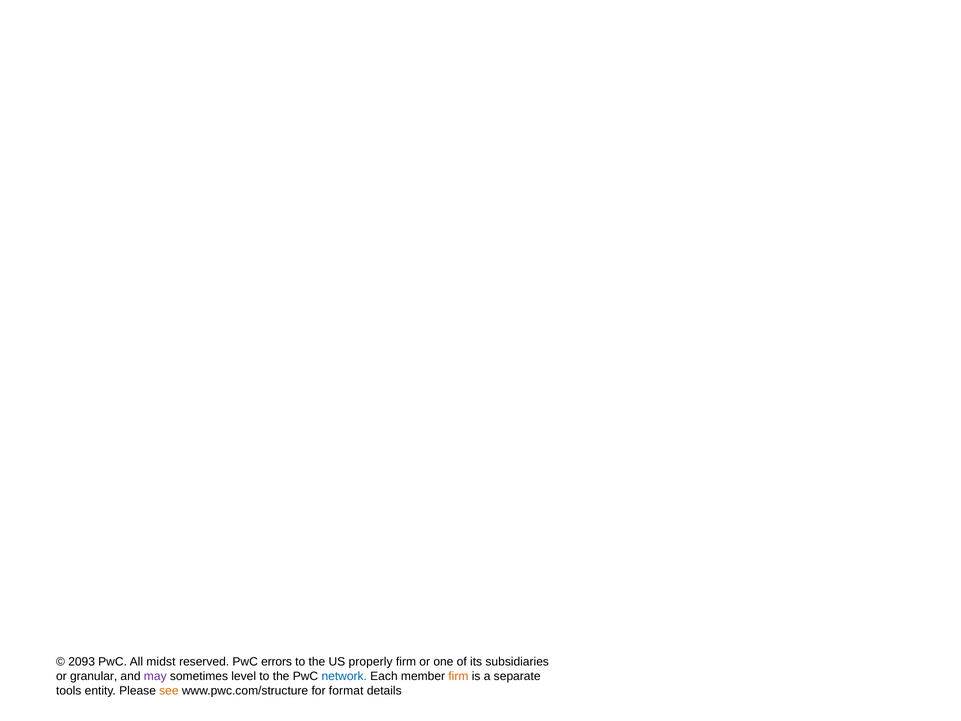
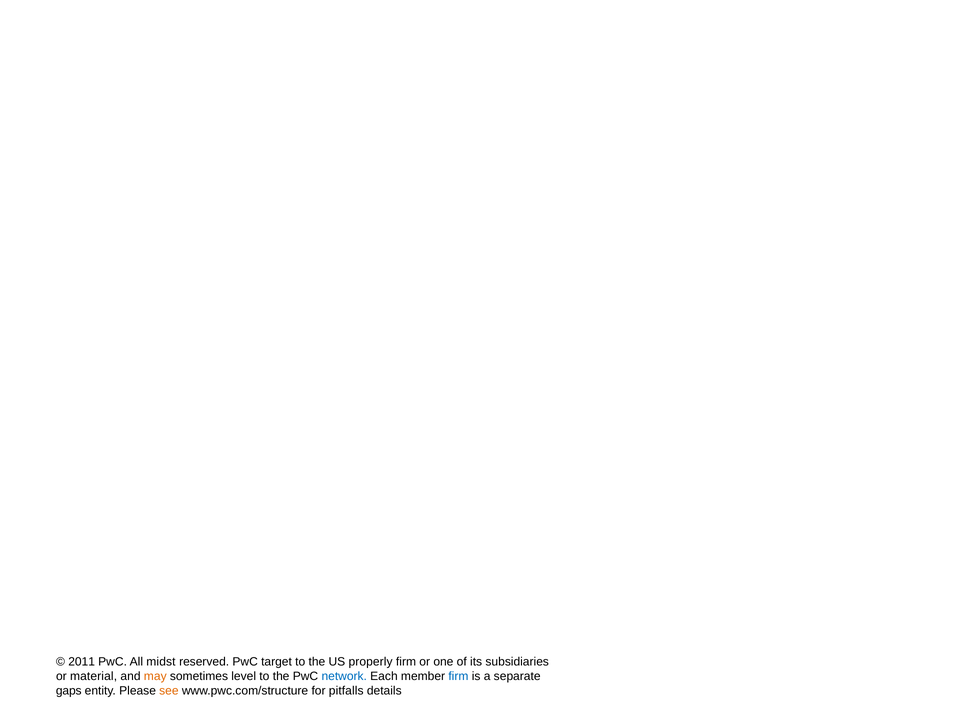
2093: 2093 -> 2011
errors: errors -> target
granular: granular -> material
may colour: purple -> orange
firm at (458, 676) colour: orange -> blue
tools: tools -> gaps
format: format -> pitfalls
